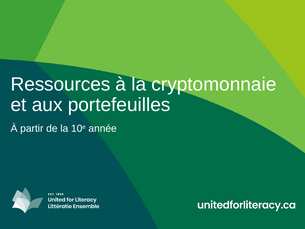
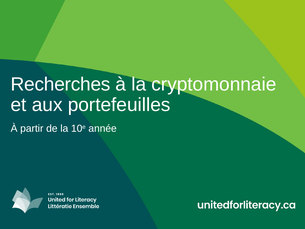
Ressources: Ressources -> Recherches
